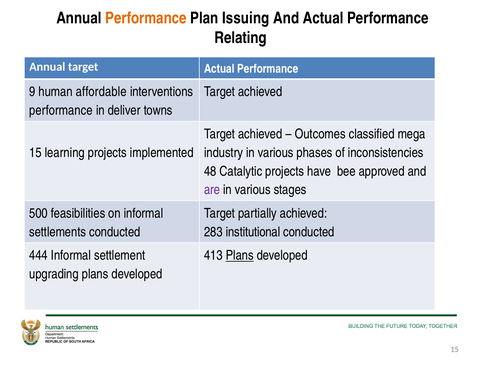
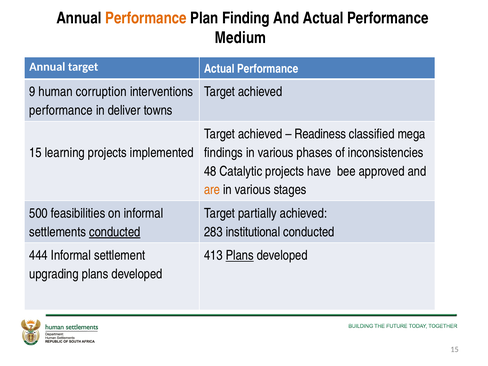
Issuing: Issuing -> Finding
Relating: Relating -> Medium
affordable: affordable -> corruption
Outcomes: Outcomes -> Readiness
industry: industry -> findings
are colour: purple -> orange
conducted at (115, 232) underline: none -> present
